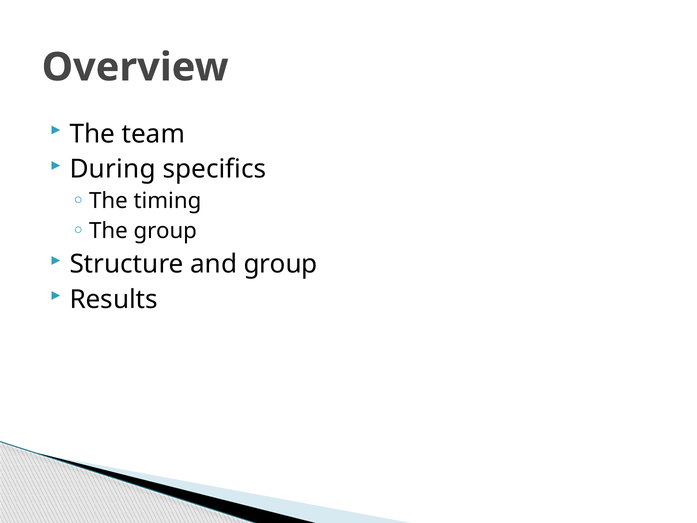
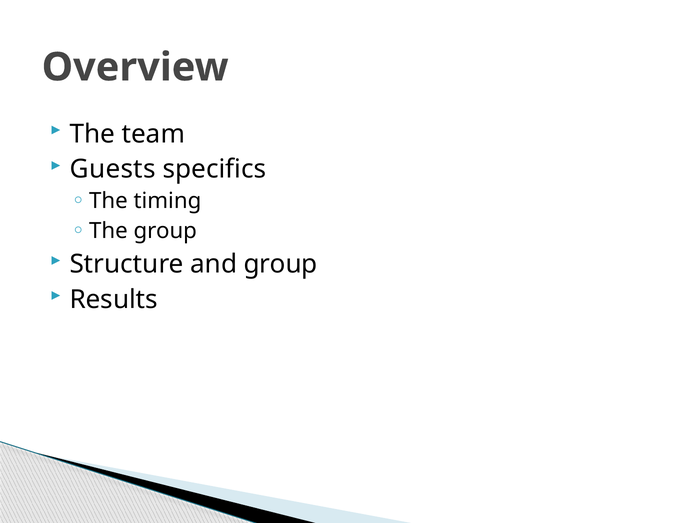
During: During -> Guests
